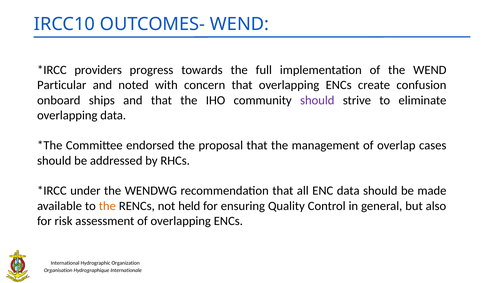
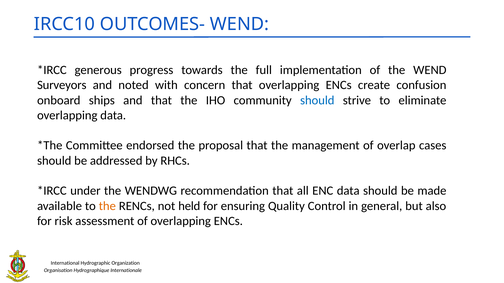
providers: providers -> generous
Particular: Particular -> Surveyors
should at (317, 100) colour: purple -> blue
